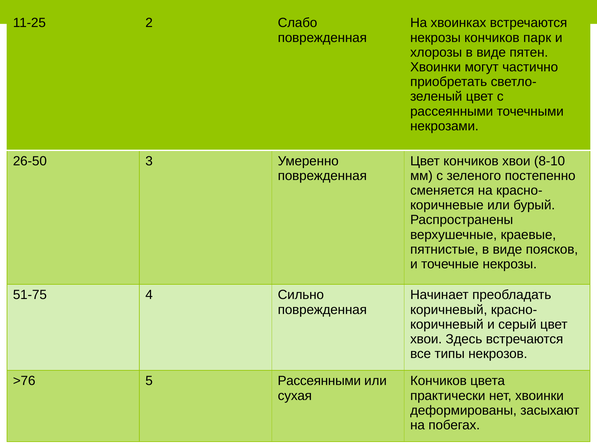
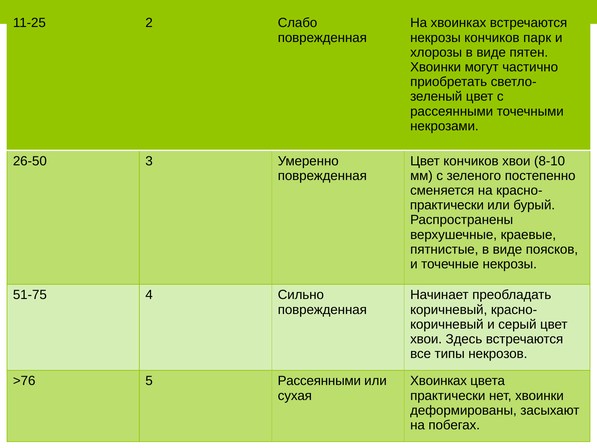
коричневые at (447, 205): коричневые -> практически
Кончиков at (438, 381): Кончиков -> Хвоинках
